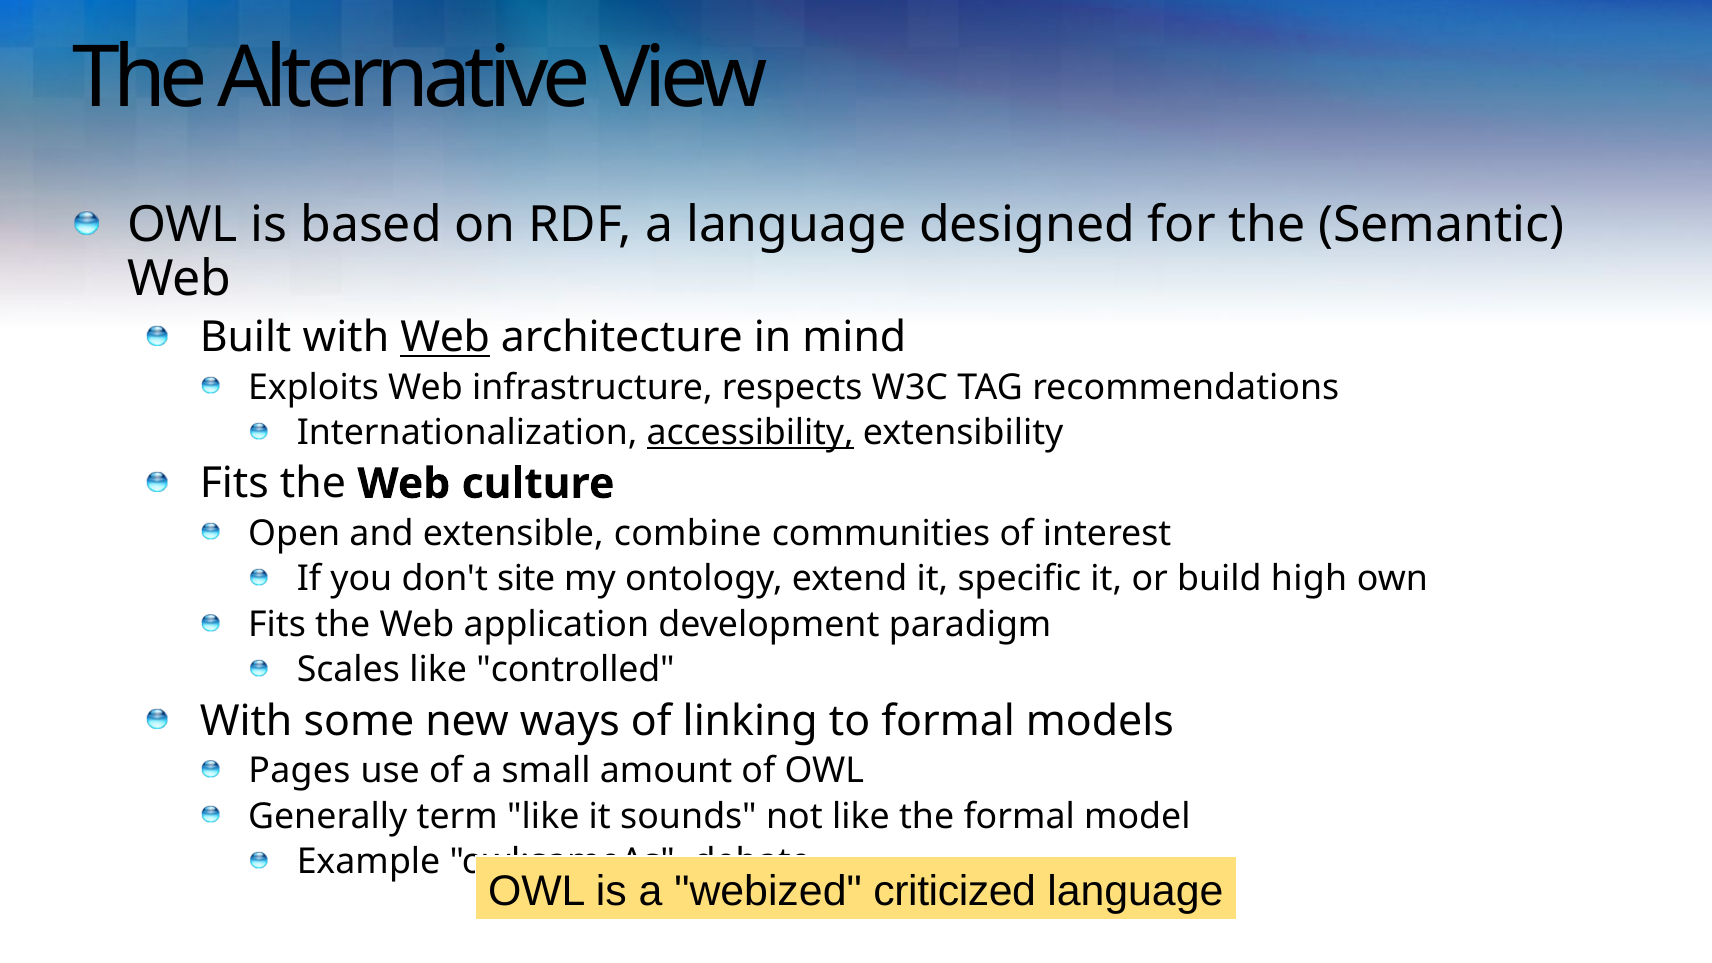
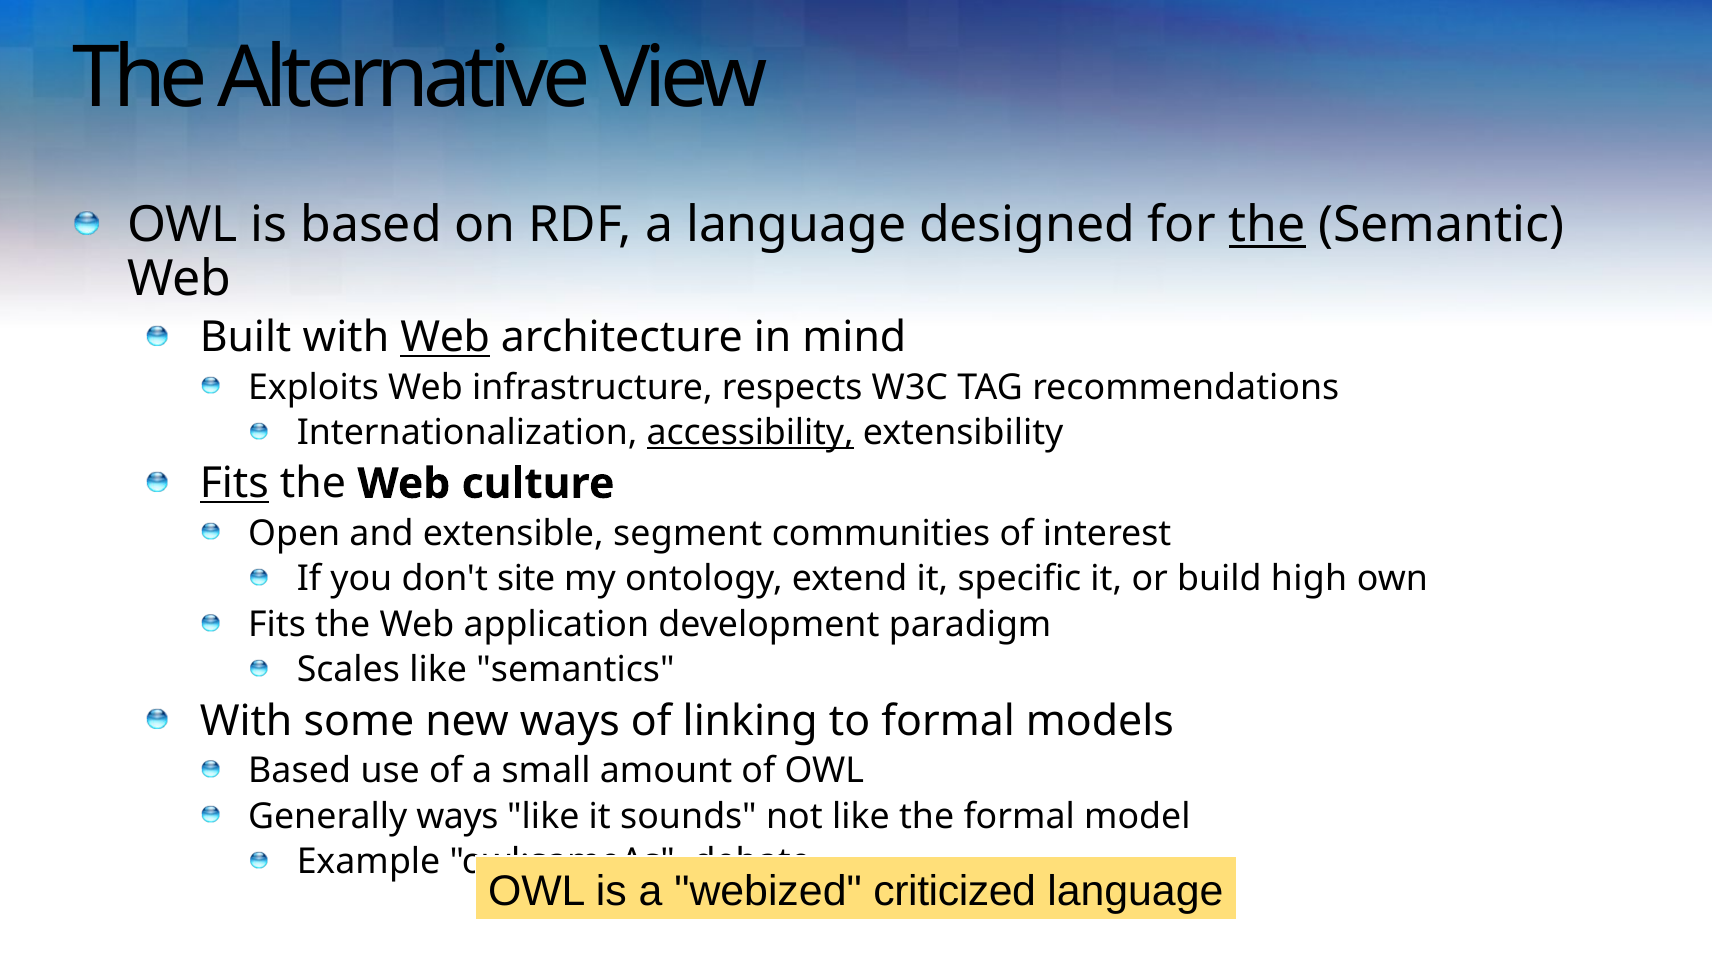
the at (1267, 225) underline: none -> present
Fits at (234, 484) underline: none -> present
combine: combine -> segment
controlled: controlled -> semantics
Pages at (299, 771): Pages -> Based
Generally term: term -> ways
